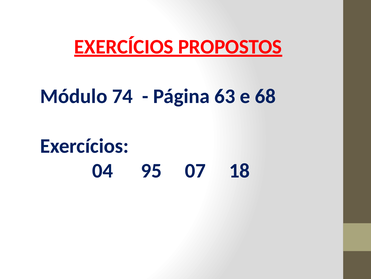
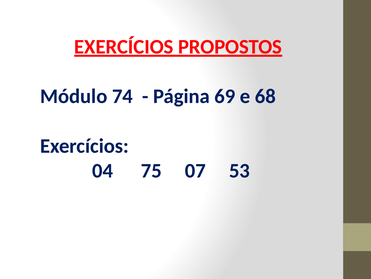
63: 63 -> 69
95: 95 -> 75
18: 18 -> 53
